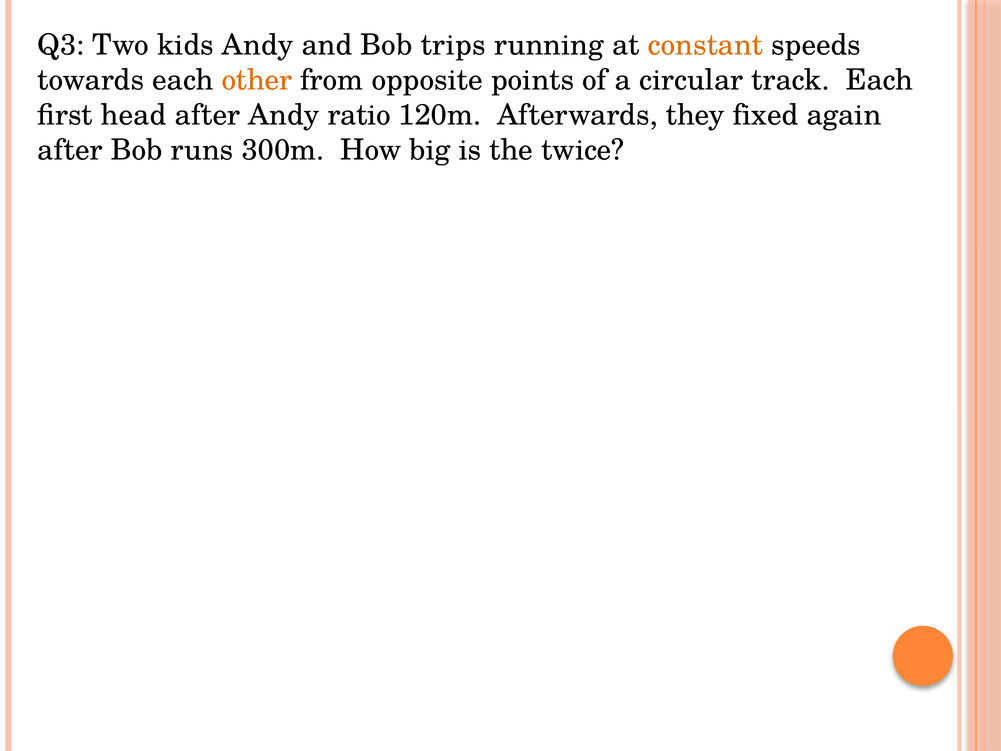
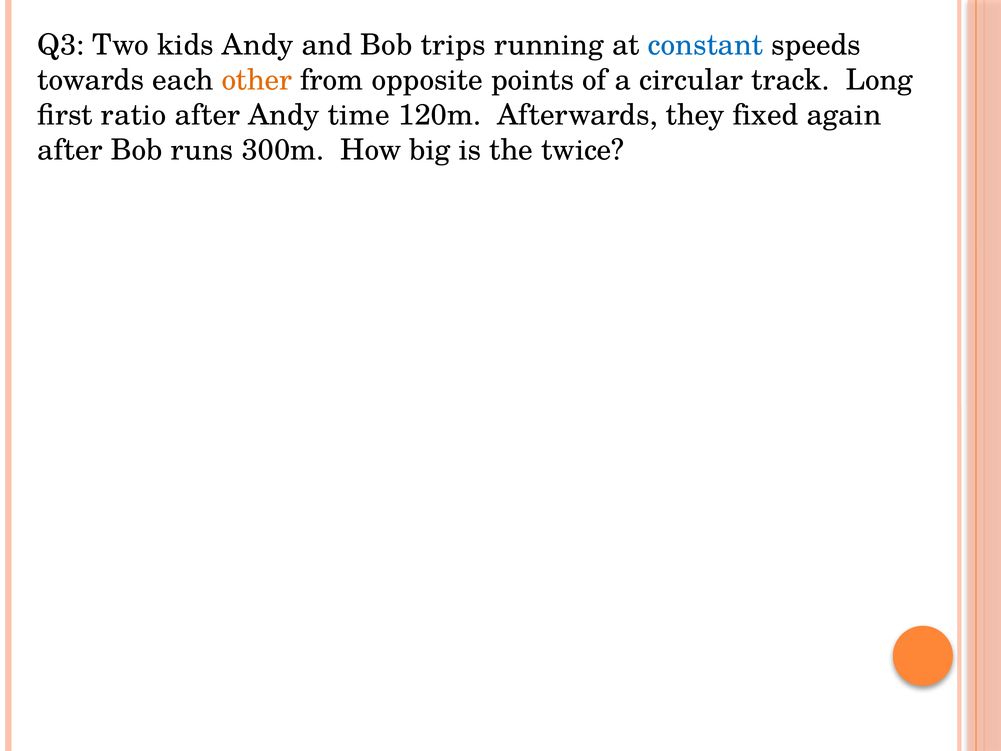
constant colour: orange -> blue
track Each: Each -> Long
head: head -> ratio
ratio: ratio -> time
